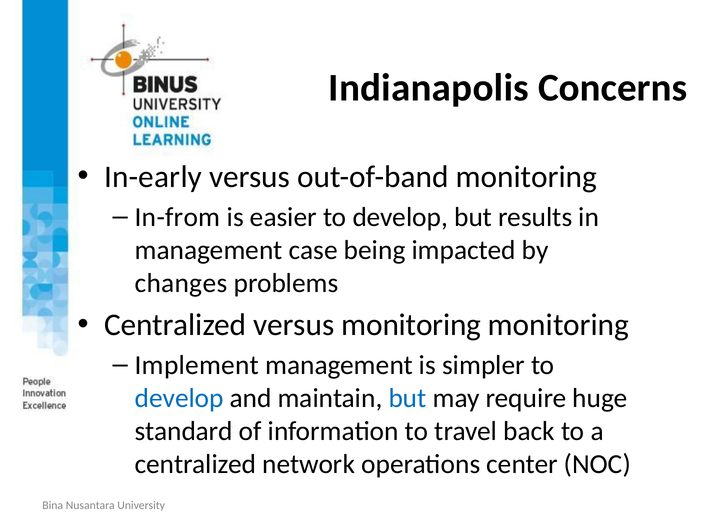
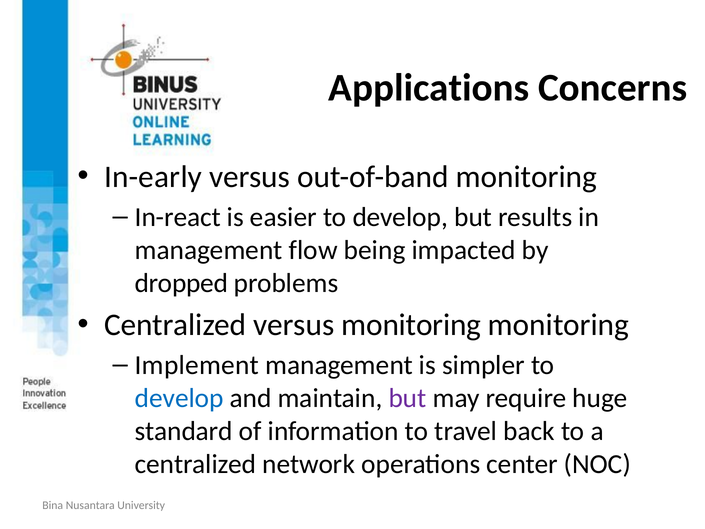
Indianapolis: Indianapolis -> Applications
In-from: In-from -> In-react
case: case -> flow
changes: changes -> dropped
but at (408, 398) colour: blue -> purple
